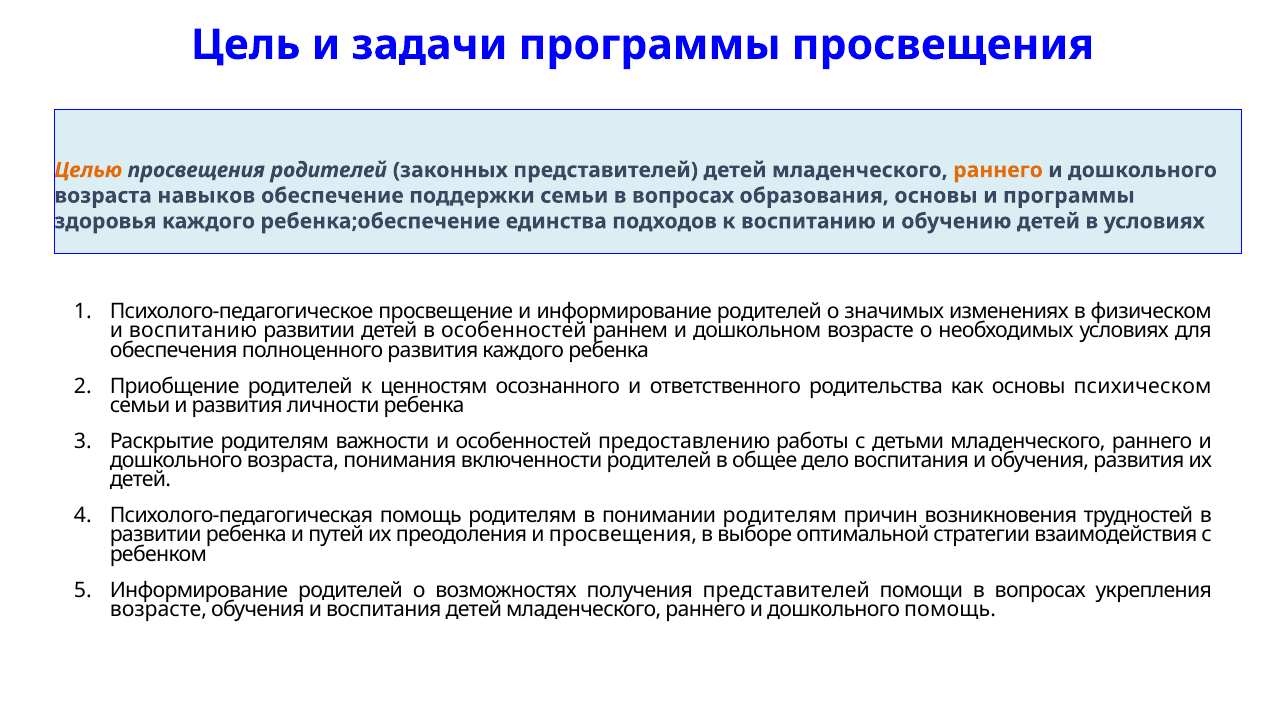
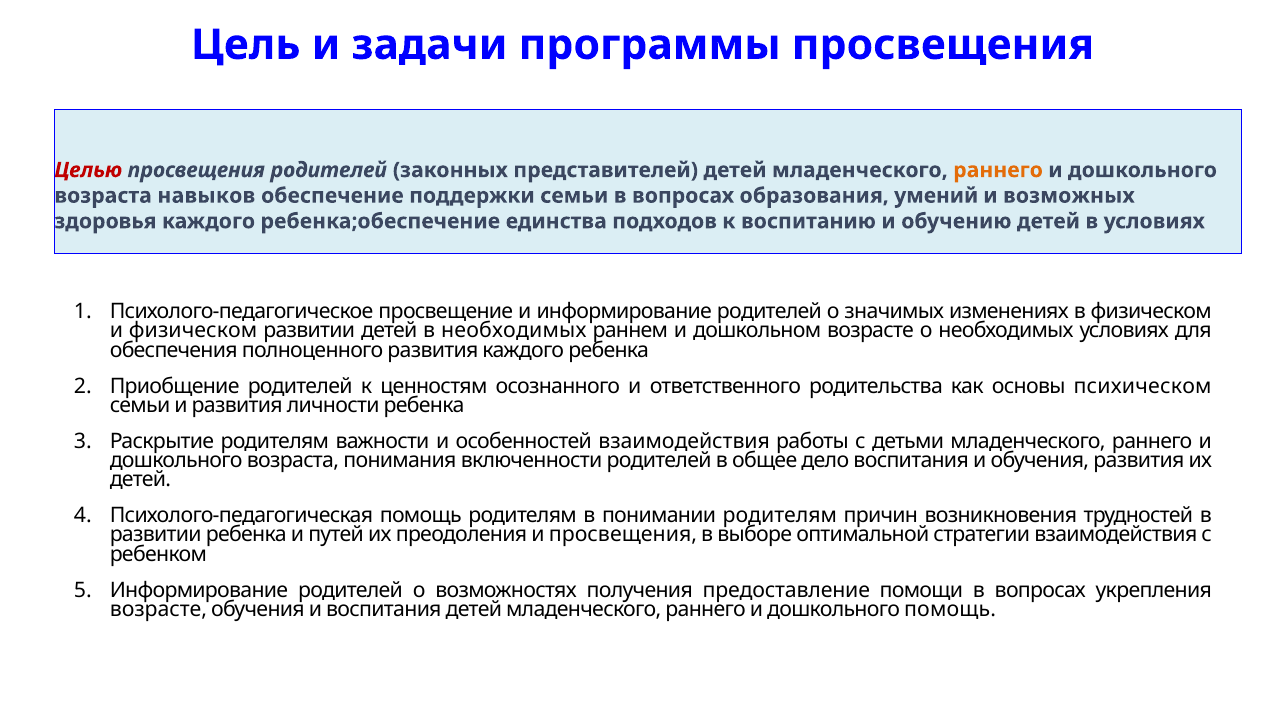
Целью colour: orange -> red
образования основы: основы -> умений
и программы: программы -> возможных
и воспитанию: воспитанию -> физическом
в особенностей: особенностей -> необходимых
особенностей предоставлению: предоставлению -> взаимодействия
получения представителей: представителей -> предоставление
